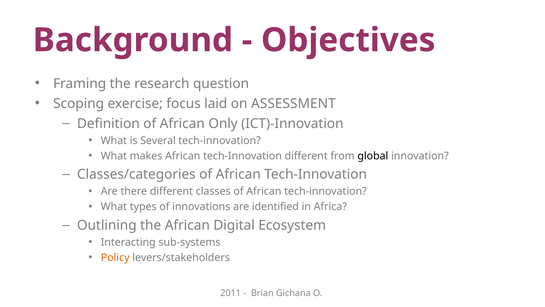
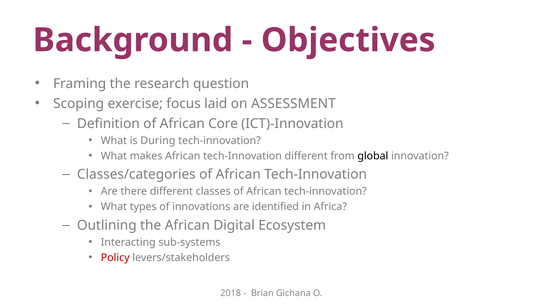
Only: Only -> Core
Several: Several -> During
Policy colour: orange -> red
2011: 2011 -> 2018
